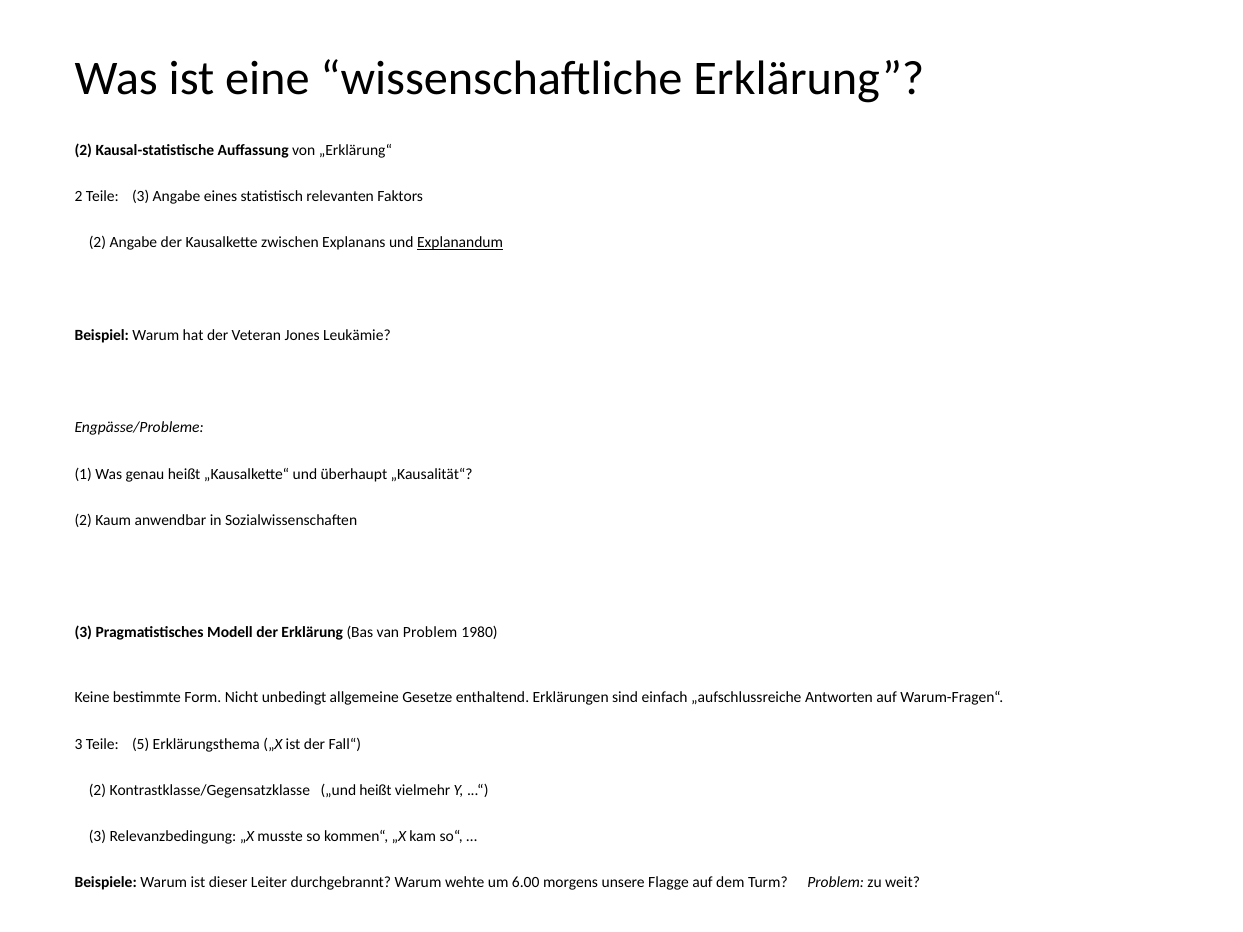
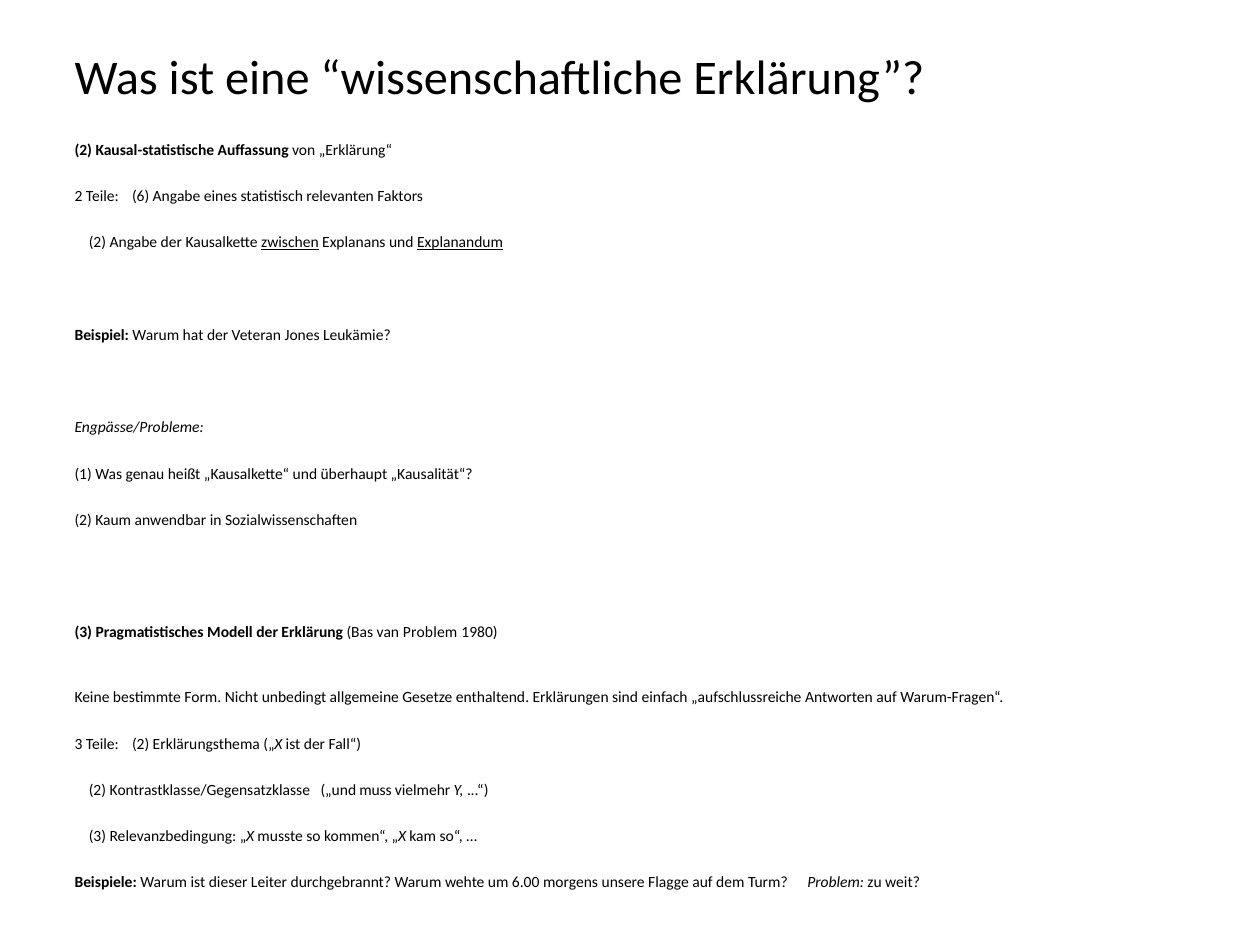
Teile 3: 3 -> 6
zwischen underline: none -> present
Teile 5: 5 -> 2
„und heißt: heißt -> muss
